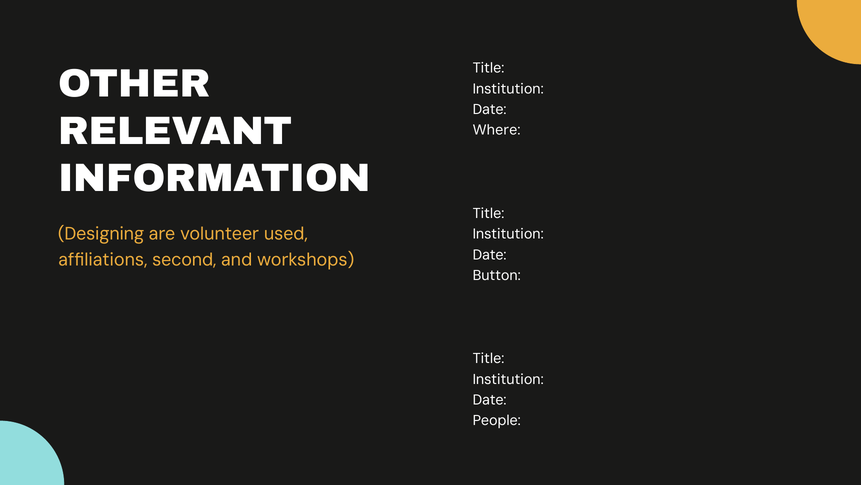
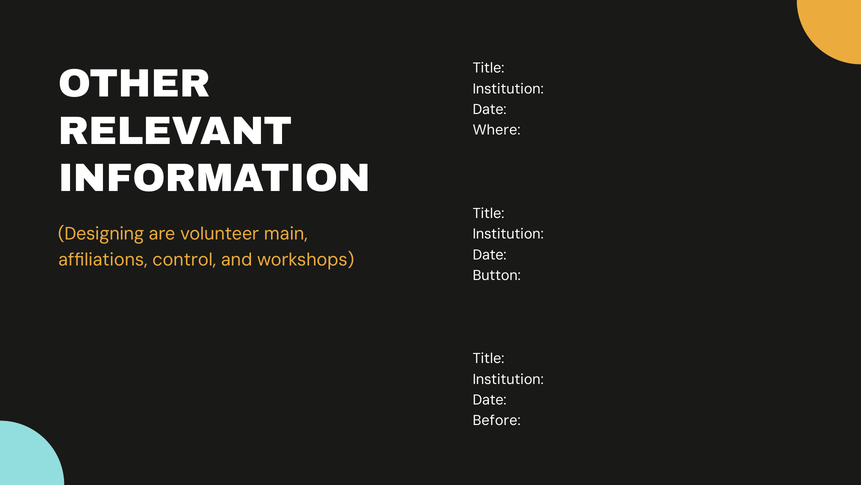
used: used -> main
second: second -> control
People: People -> Before
